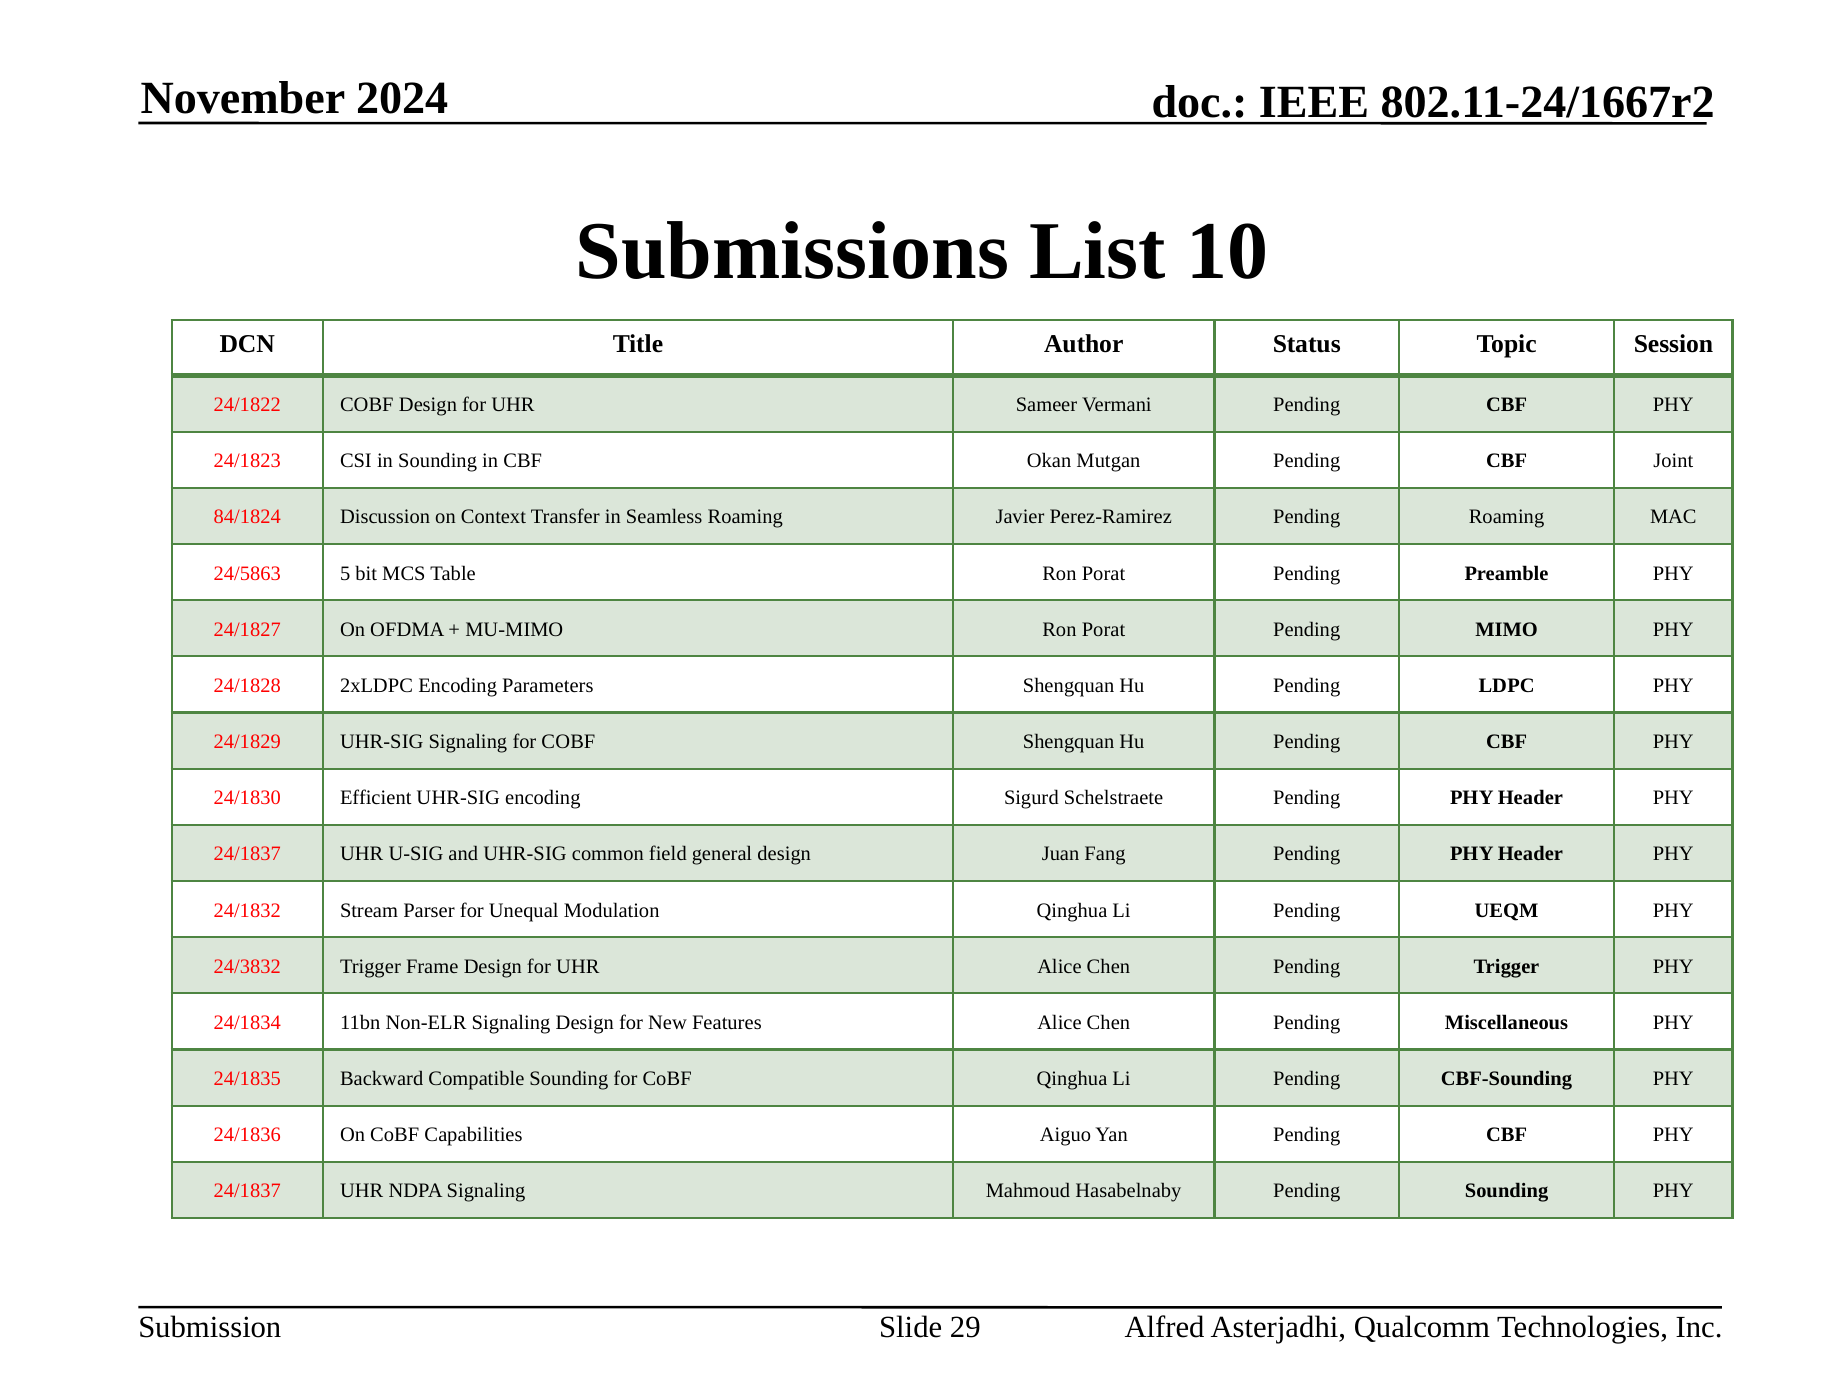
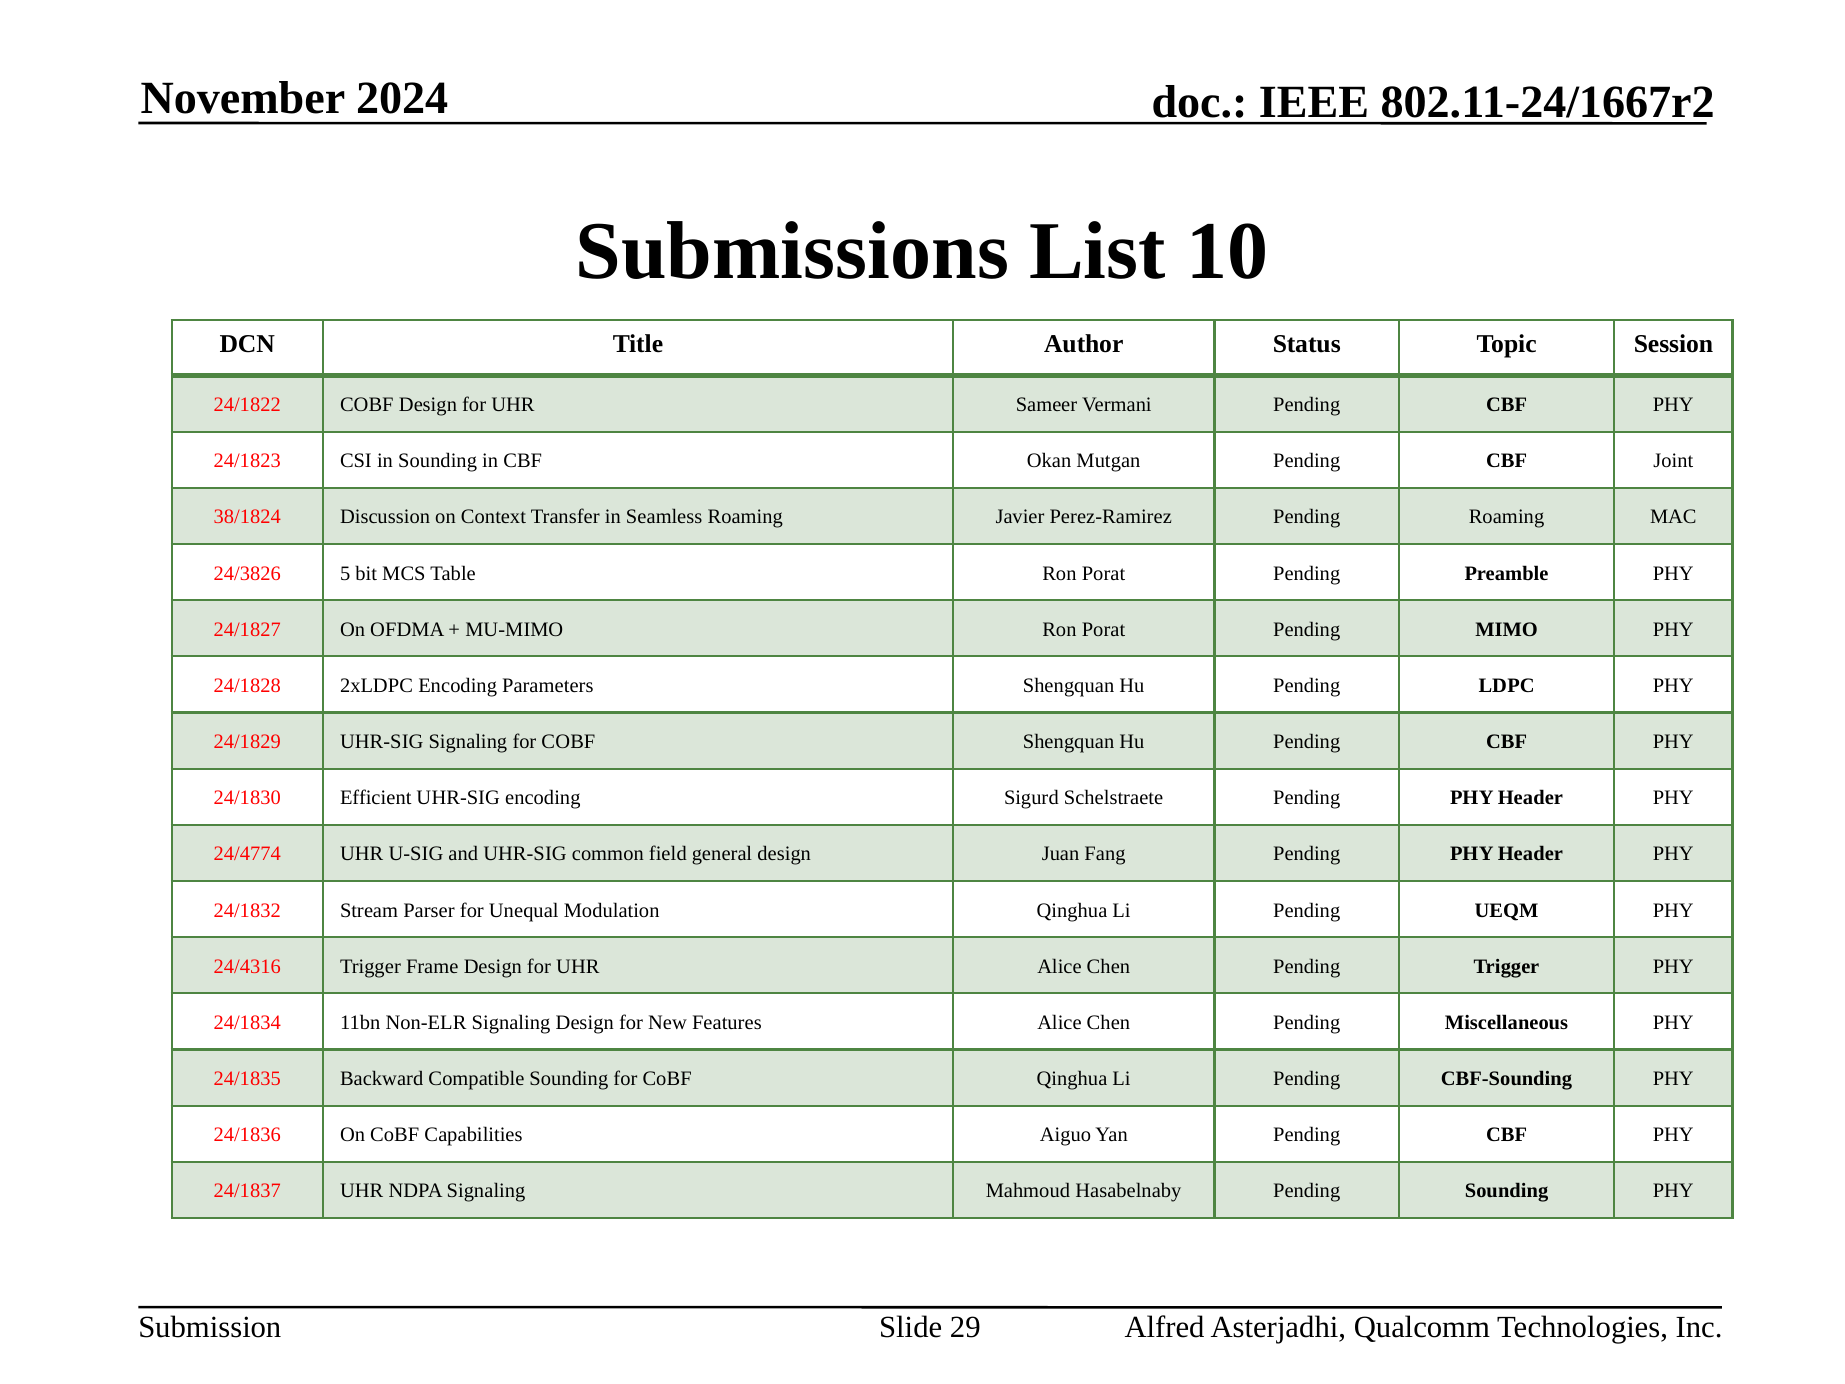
84/1824: 84/1824 -> 38/1824
24/5863: 24/5863 -> 24/3826
24/1837 at (247, 854): 24/1837 -> 24/4774
24/3832: 24/3832 -> 24/4316
